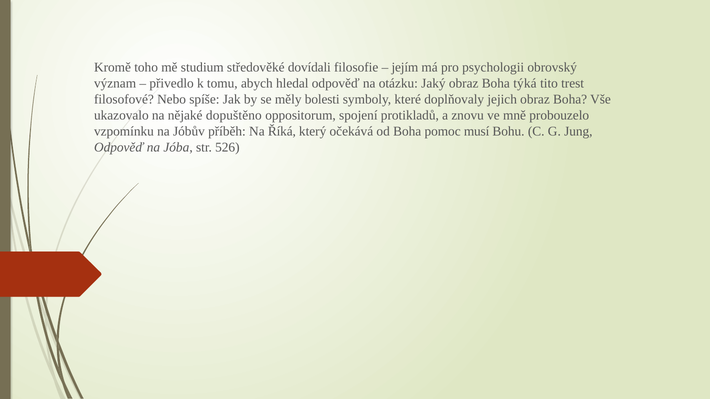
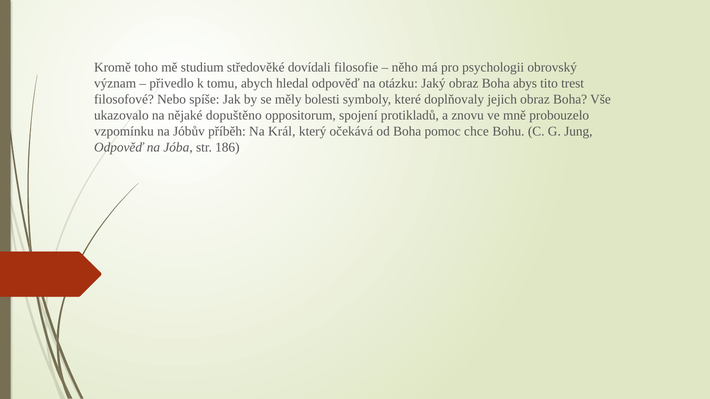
jejím: jejím -> něho
týká: týká -> abys
Říká: Říká -> Král
musí: musí -> chce
526: 526 -> 186
